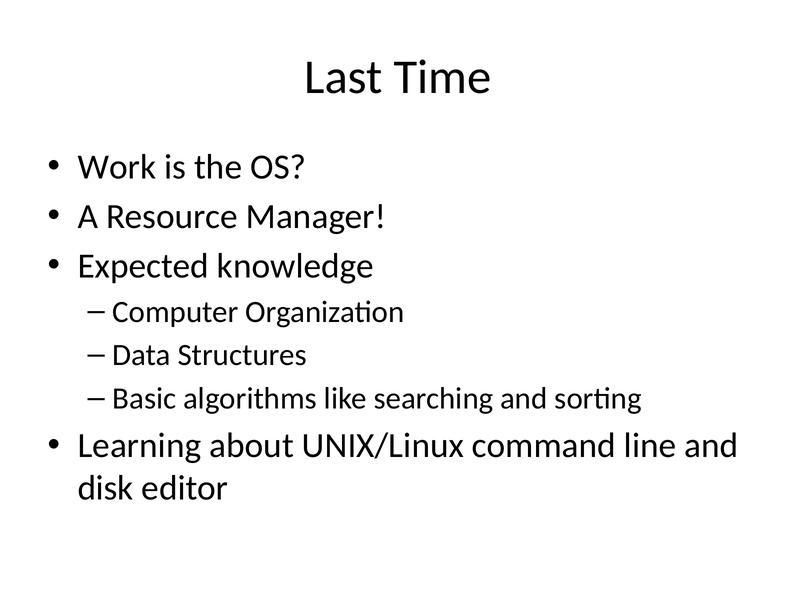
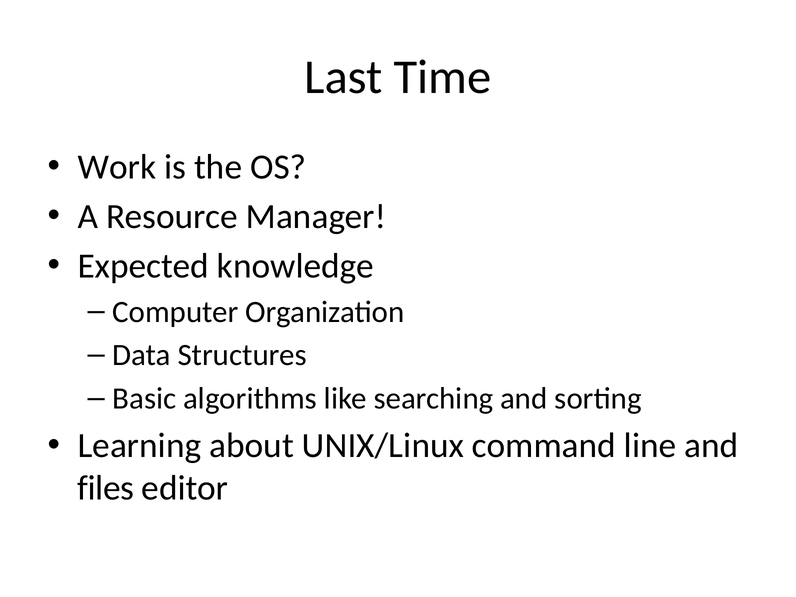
disk: disk -> files
